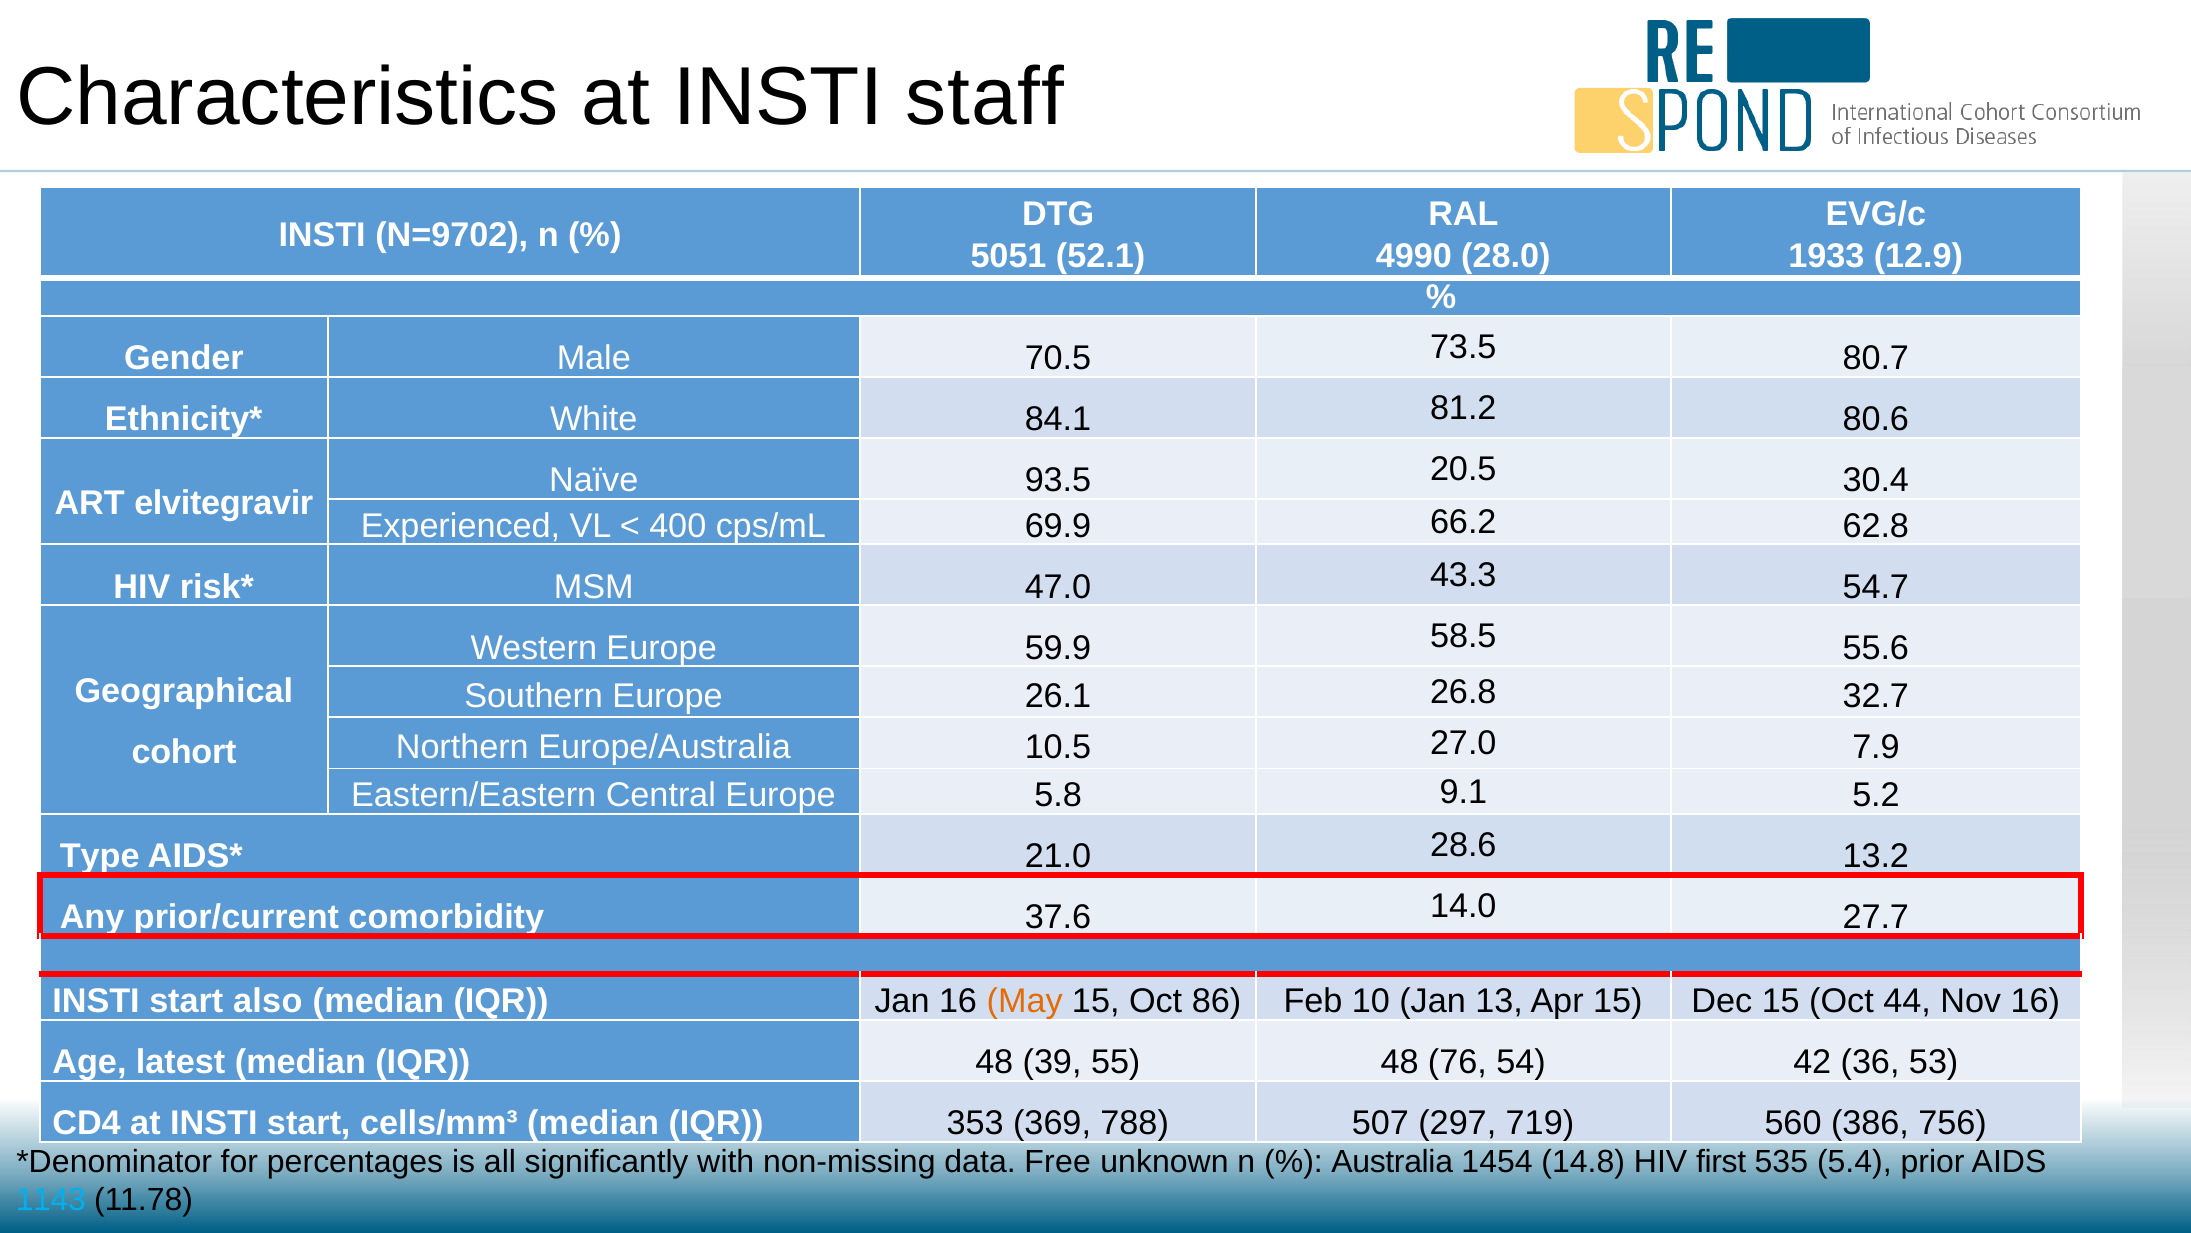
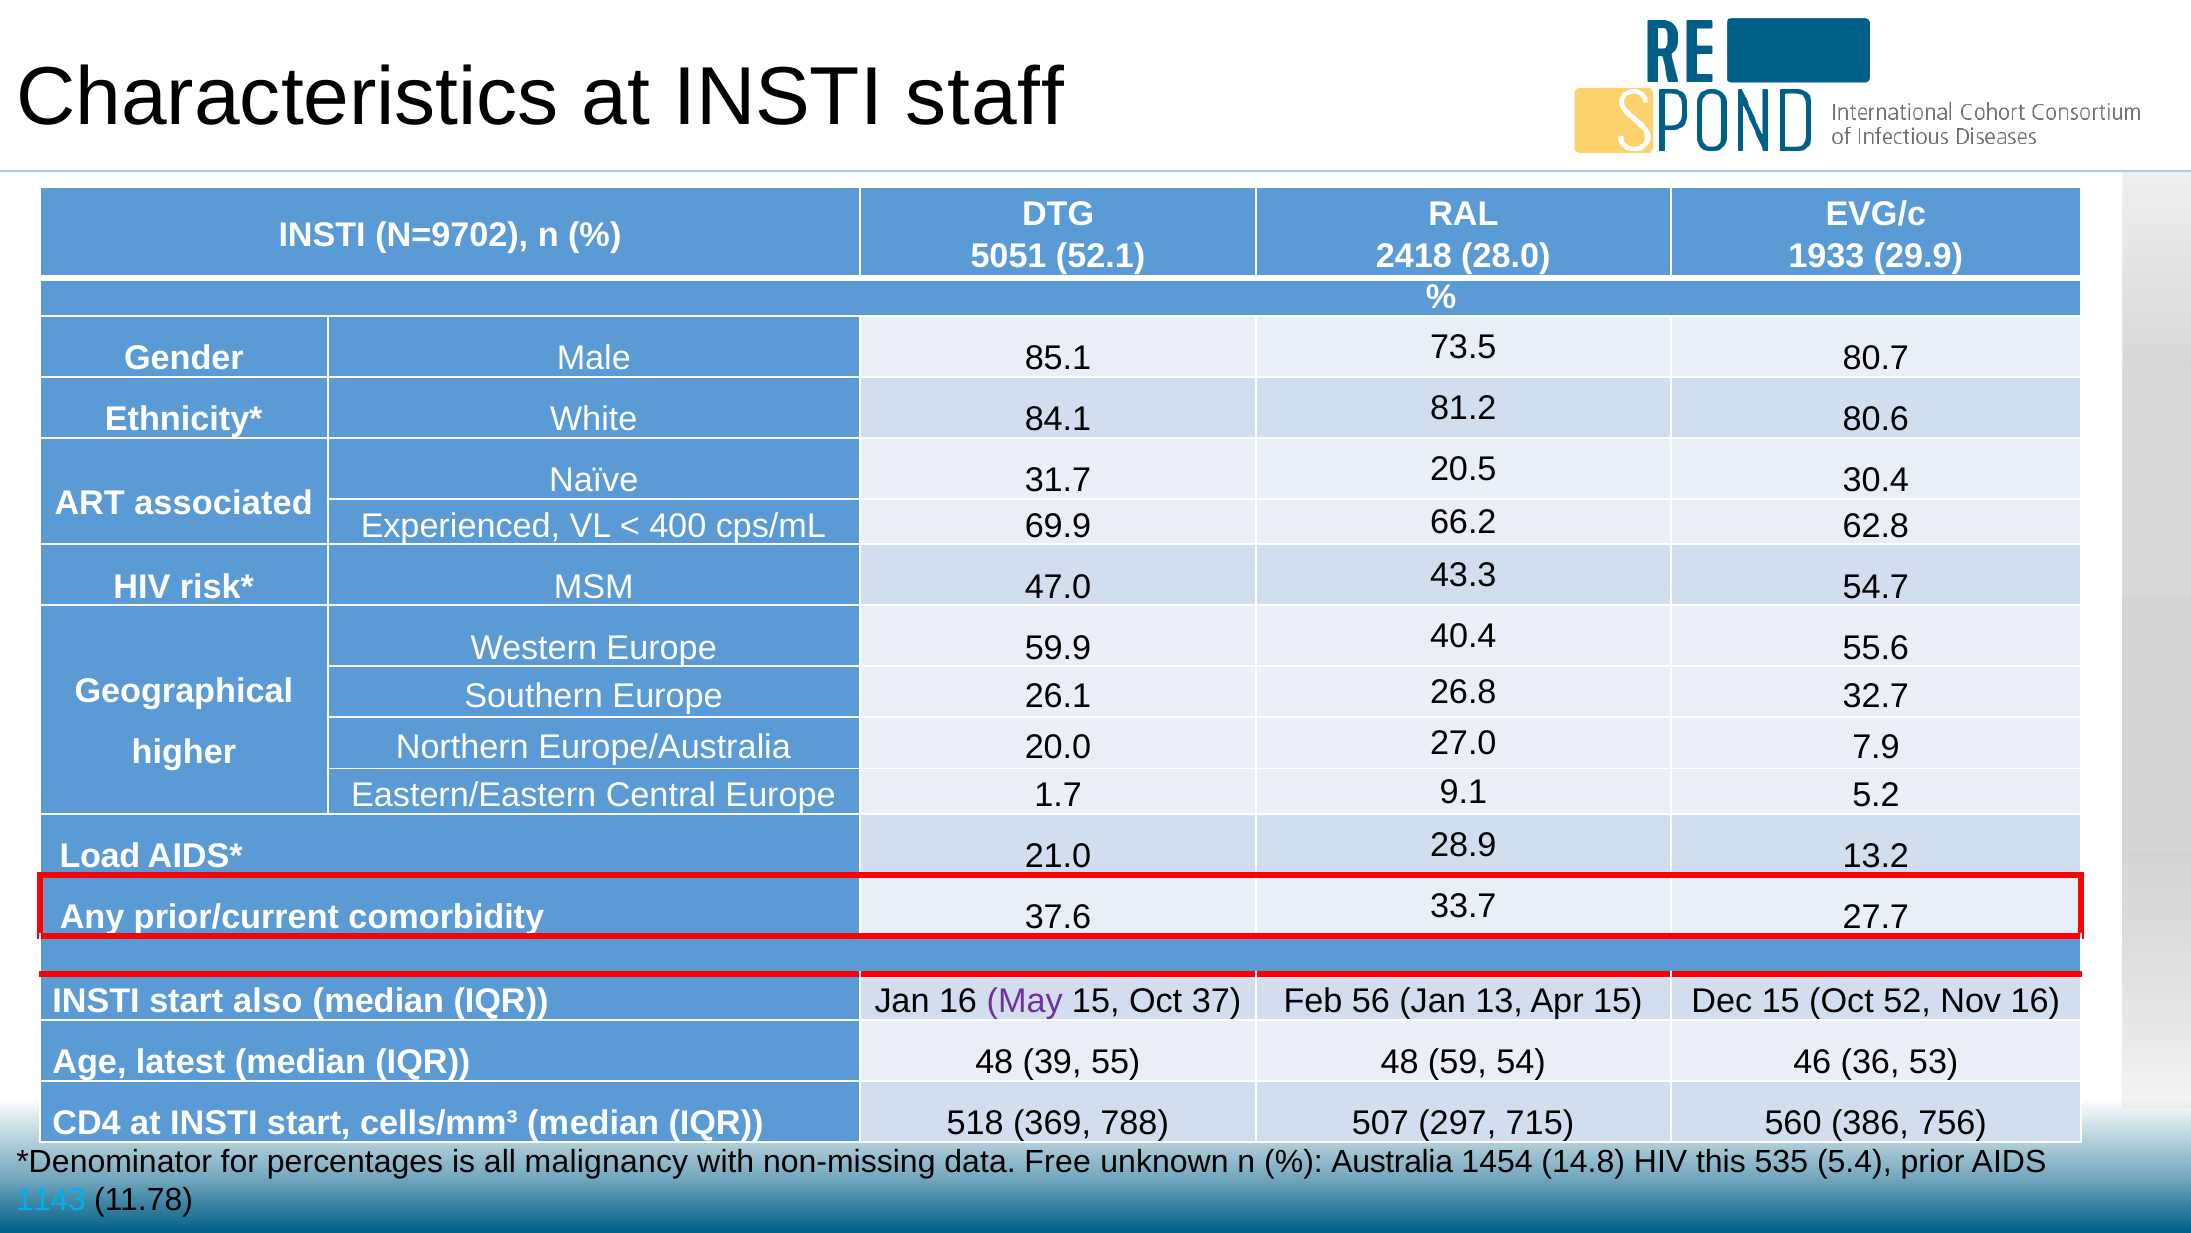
4990: 4990 -> 2418
12.9: 12.9 -> 29.9
70.5: 70.5 -> 85.1
93.5: 93.5 -> 31.7
elvitegravir: elvitegravir -> associated
58.5: 58.5 -> 40.4
10.5: 10.5 -> 20.0
cohort: cohort -> higher
5.8: 5.8 -> 1.7
Type: Type -> Load
28.6: 28.6 -> 28.9
14.0: 14.0 -> 33.7
May colour: orange -> purple
86: 86 -> 37
10: 10 -> 56
44: 44 -> 52
76: 76 -> 59
42: 42 -> 46
353: 353 -> 518
719: 719 -> 715
significantly: significantly -> malignancy
first: first -> this
